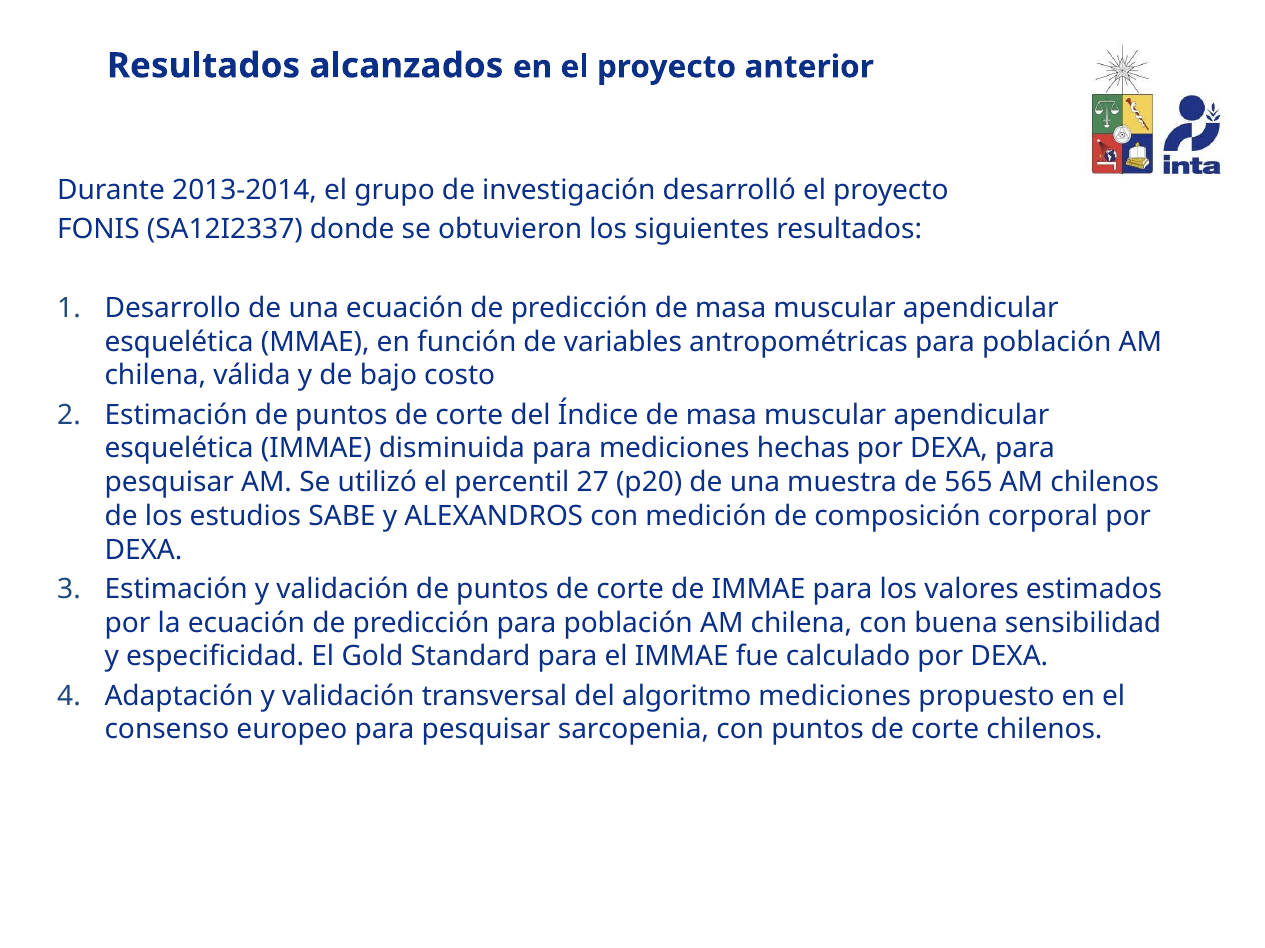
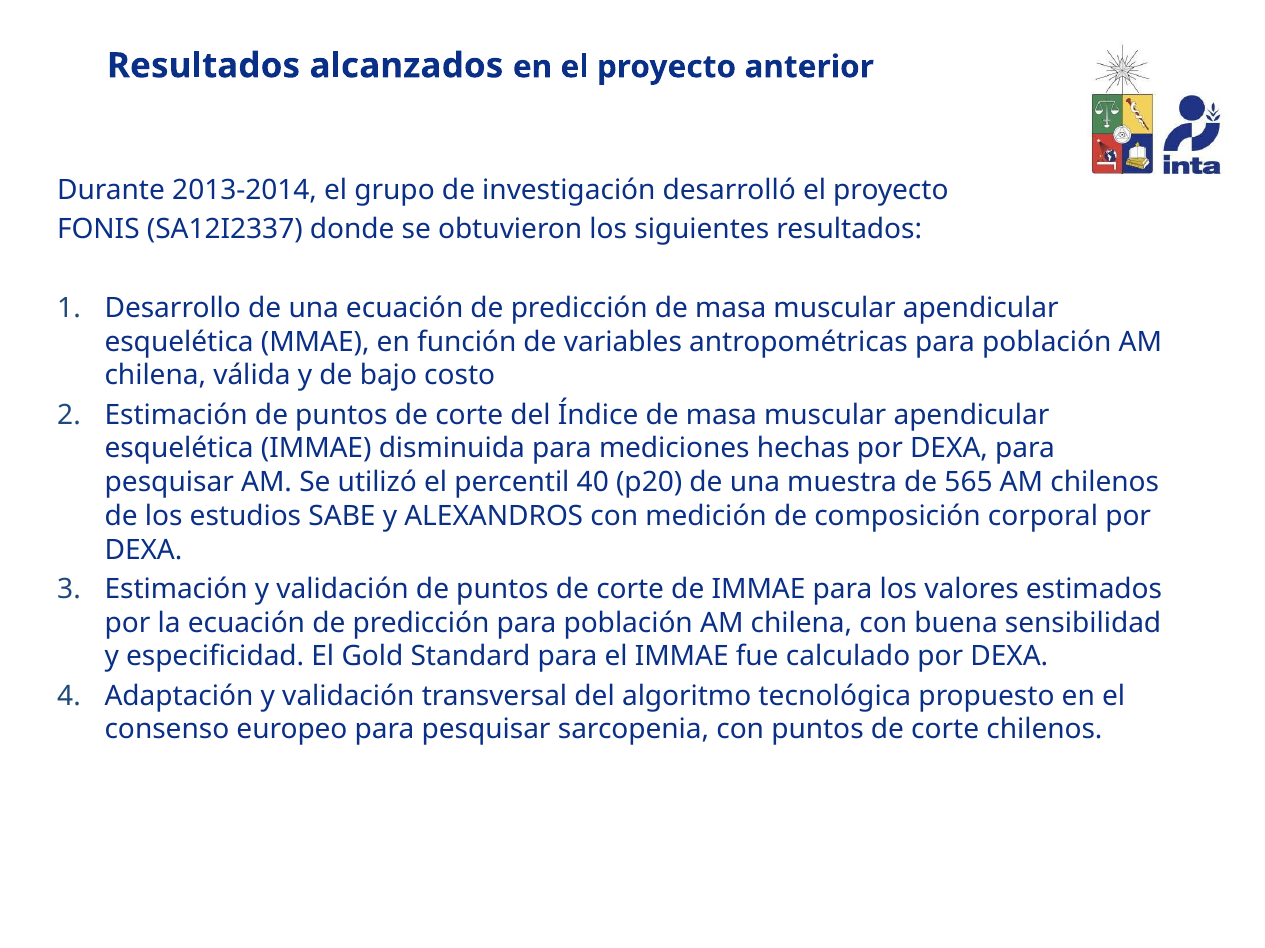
27: 27 -> 40
algoritmo mediciones: mediciones -> tecnológica
